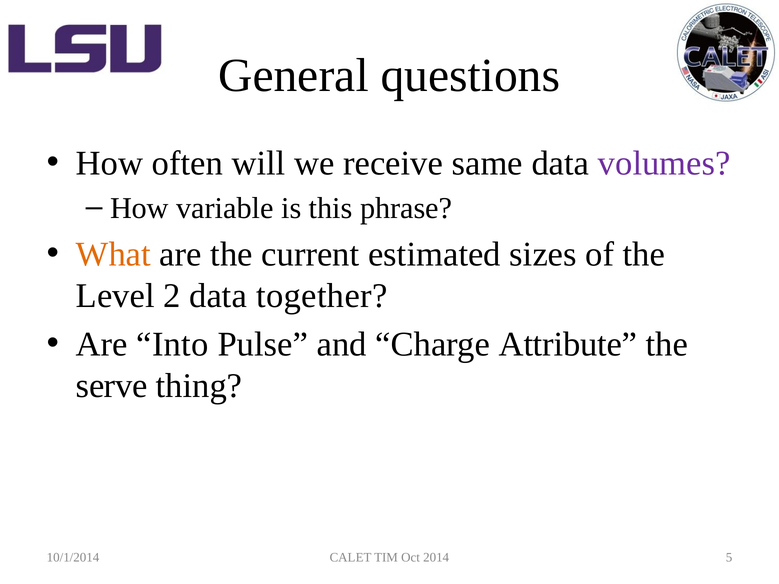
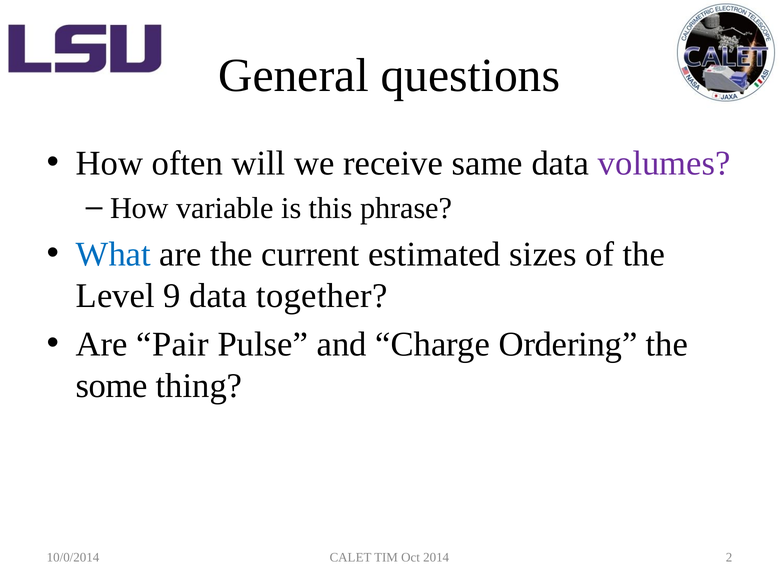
What colour: orange -> blue
2: 2 -> 9
Into: Into -> Pair
Attribute: Attribute -> Ordering
serve: serve -> some
10/1/2014: 10/1/2014 -> 10/0/2014
5: 5 -> 2
